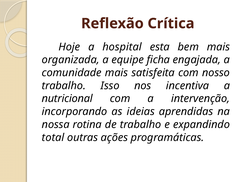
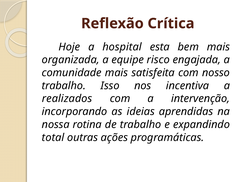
ficha: ficha -> risco
nutricional: nutricional -> realizados
